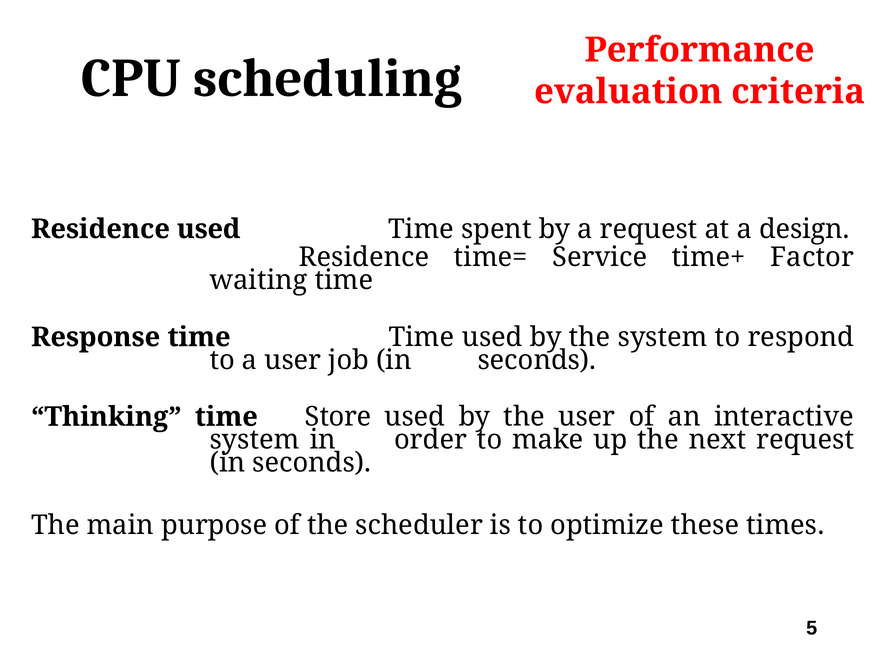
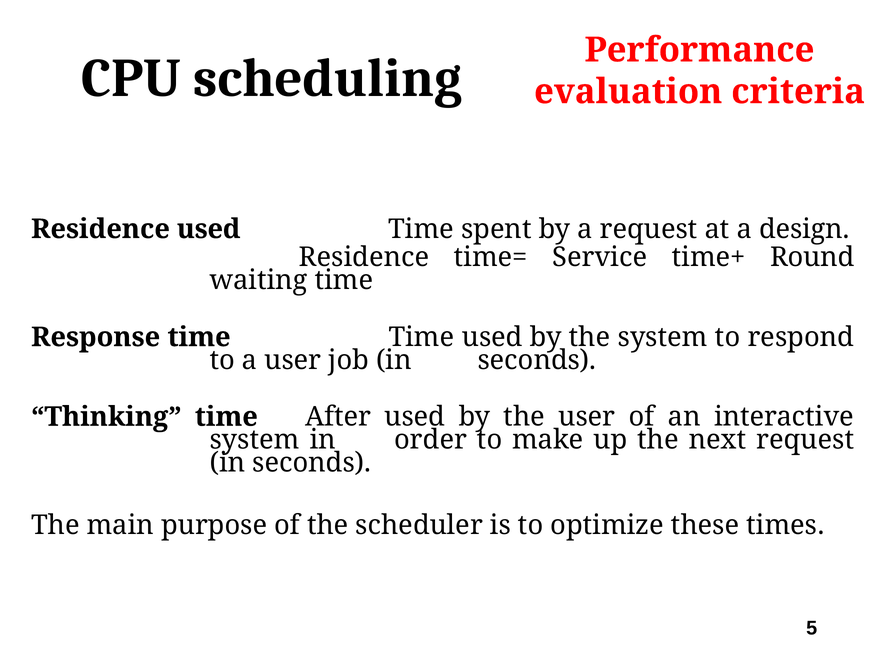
Factor: Factor -> Round
Store: Store -> After
